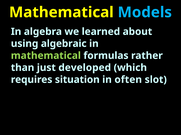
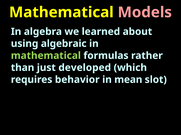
Models colour: light blue -> pink
situation: situation -> behavior
often: often -> mean
